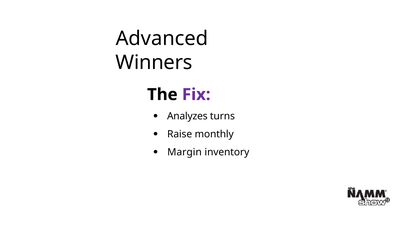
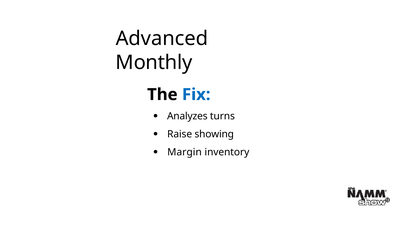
Winners: Winners -> Monthly
Fix colour: purple -> blue
monthly: monthly -> showing
